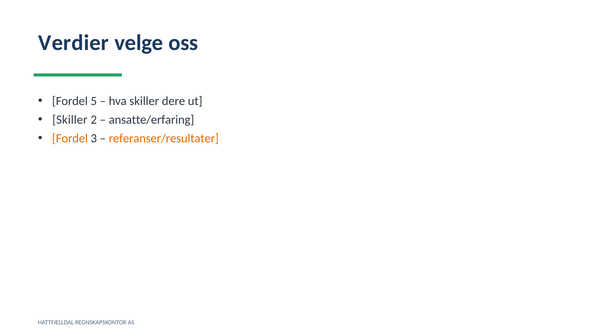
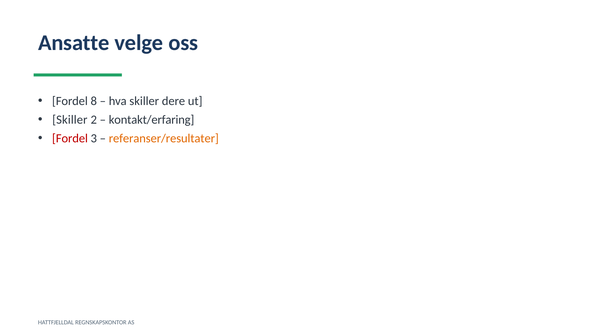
Verdier: Verdier -> Ansatte
5: 5 -> 8
ansatte/erfaring: ansatte/erfaring -> kontakt/erfaring
Fordel at (70, 139) colour: orange -> red
